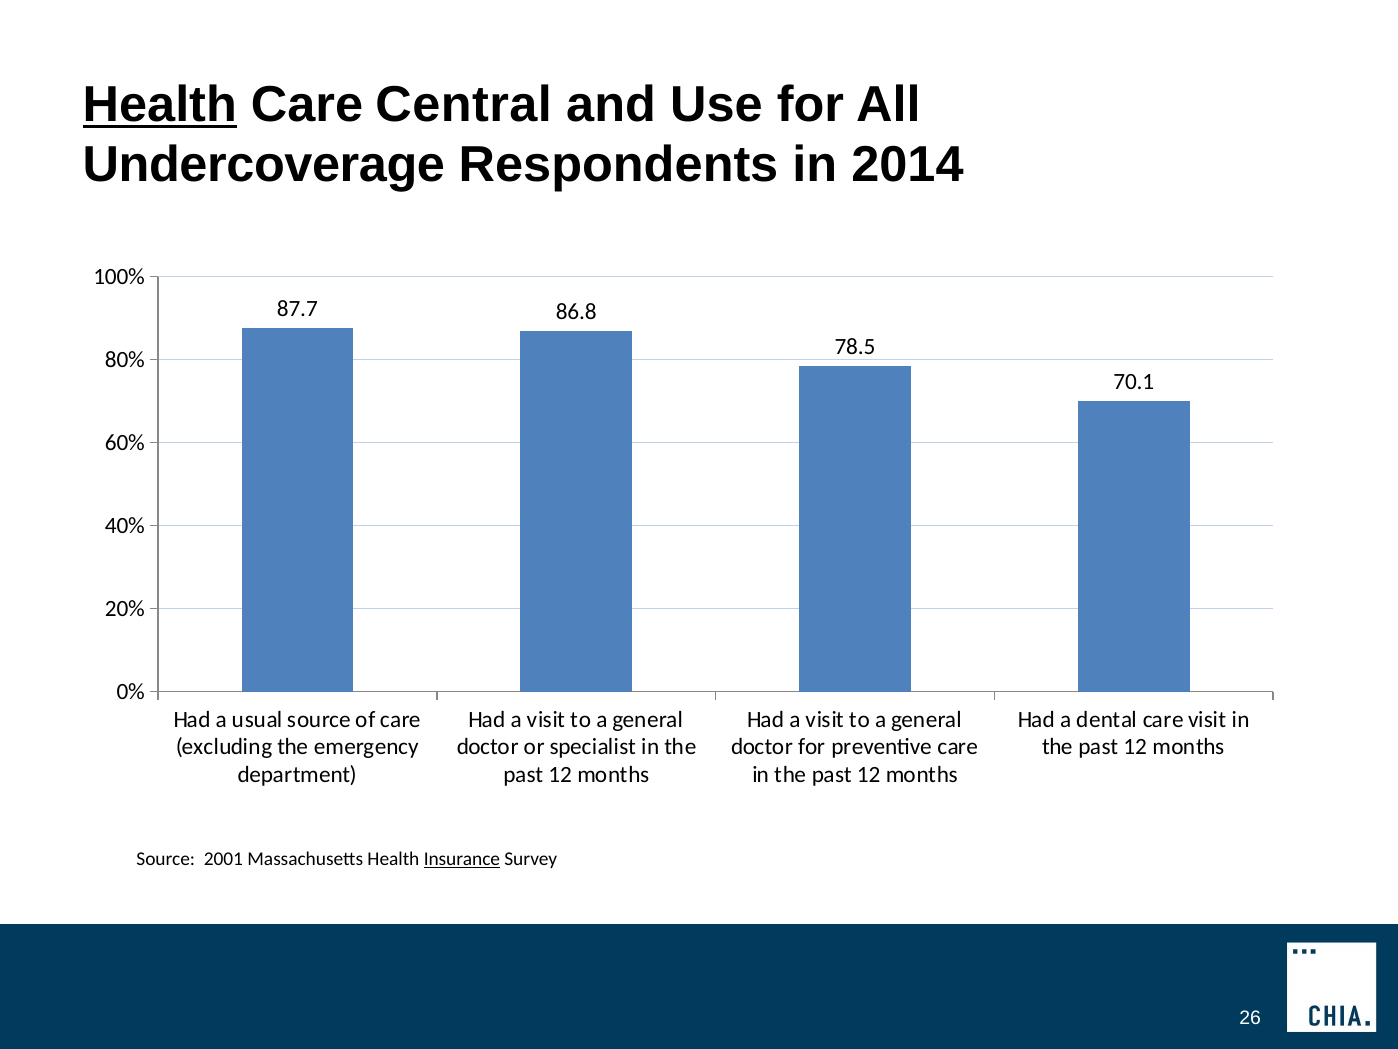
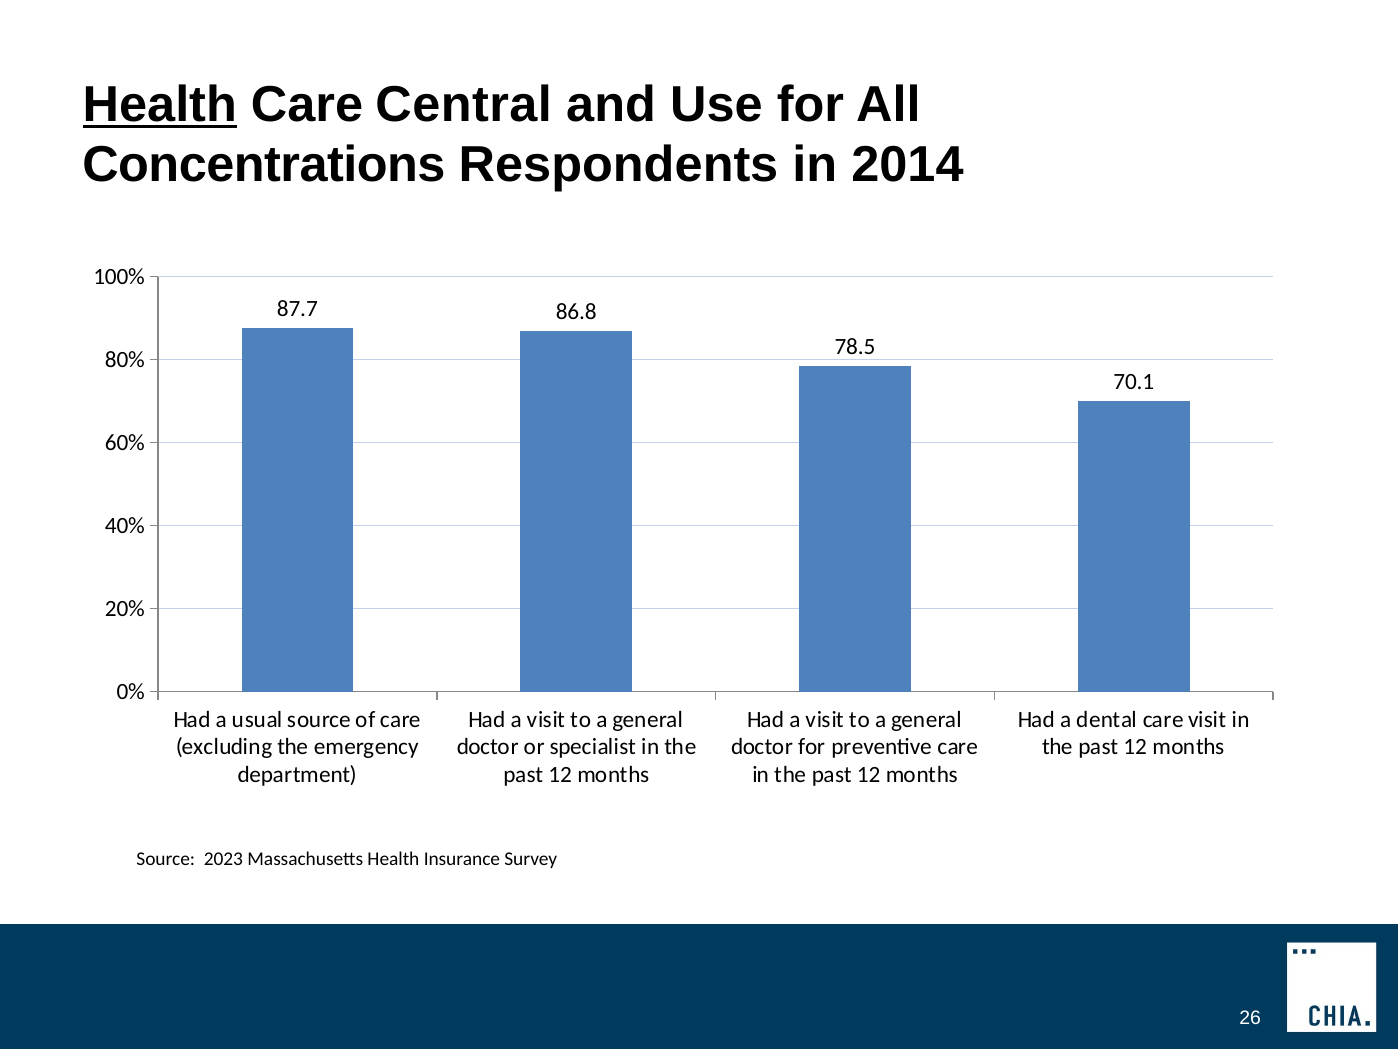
Undercoverage: Undercoverage -> Concentrations
2001: 2001 -> 2023
Insurance underline: present -> none
